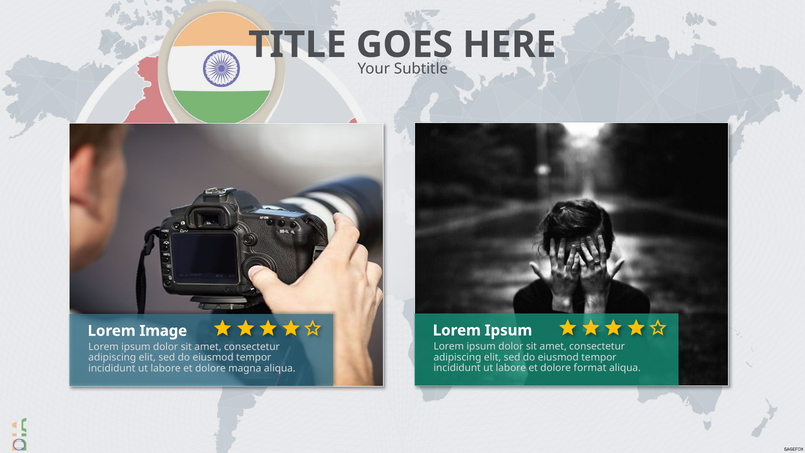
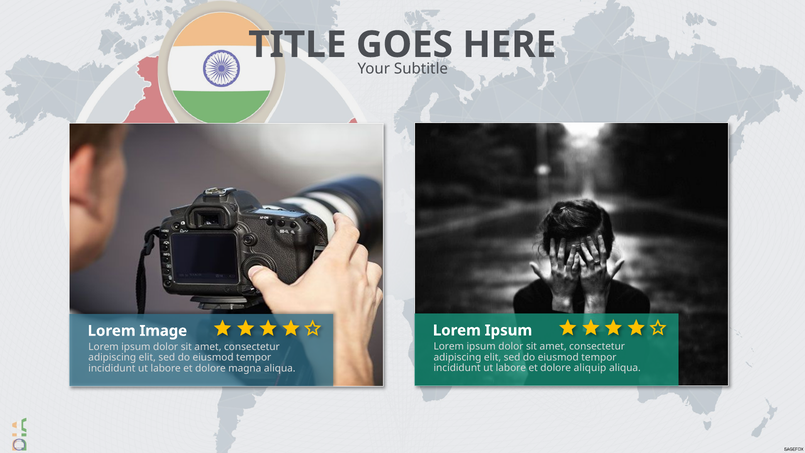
format: format -> aliquip
